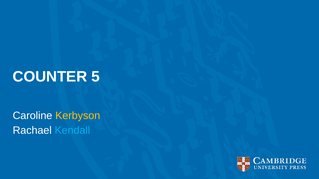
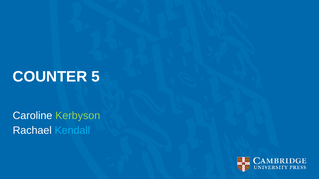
Kerbyson colour: yellow -> light green
